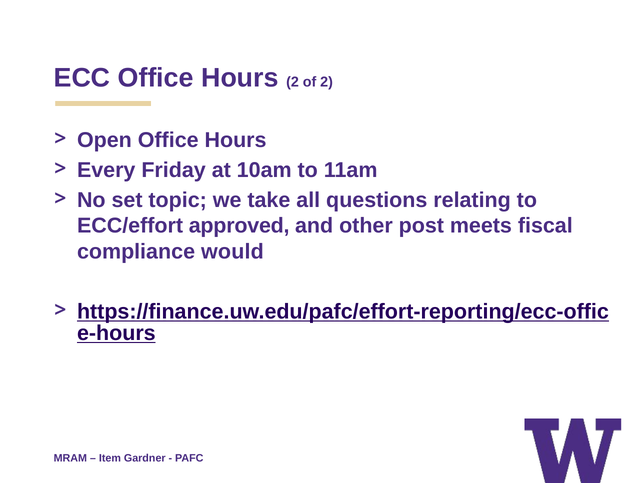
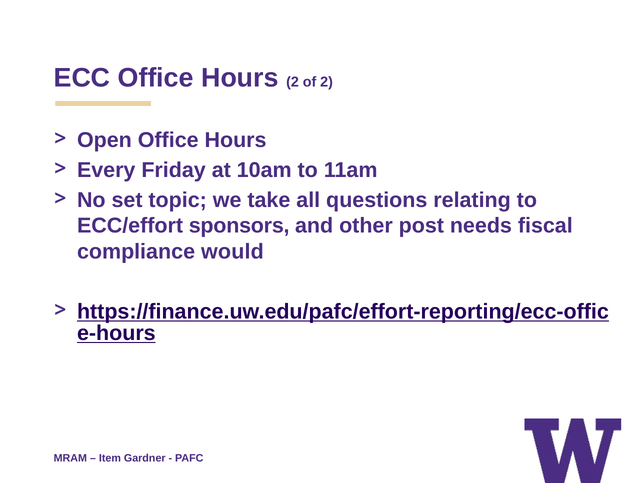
approved: approved -> sponsors
meets: meets -> needs
